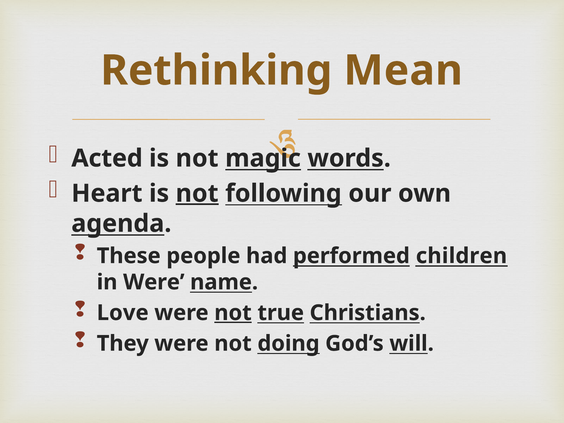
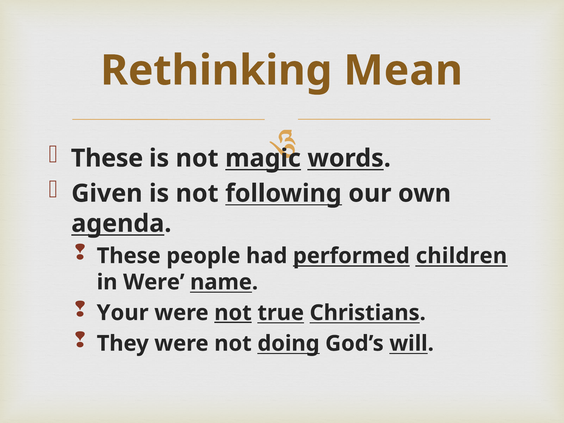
Acted at (107, 158): Acted -> These
Heart: Heart -> Given
not at (197, 193) underline: present -> none
Love: Love -> Your
